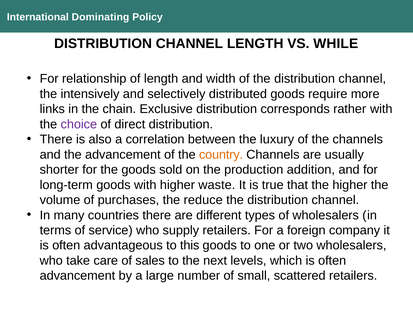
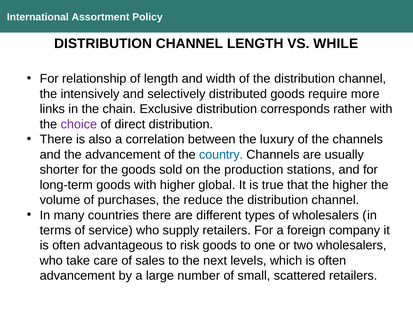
Dominating: Dominating -> Assortment
country colour: orange -> blue
addition: addition -> stations
waste: waste -> global
this: this -> risk
